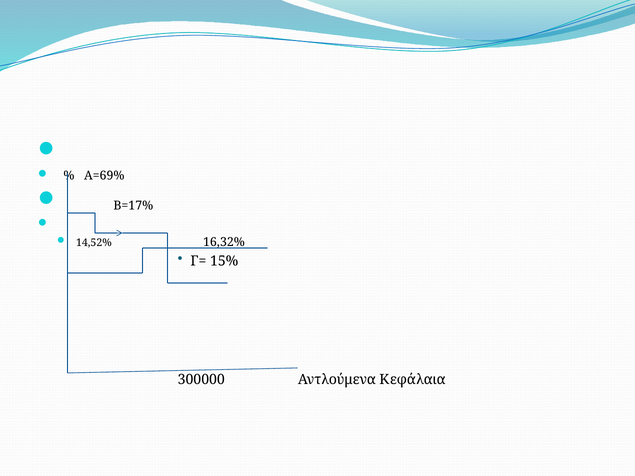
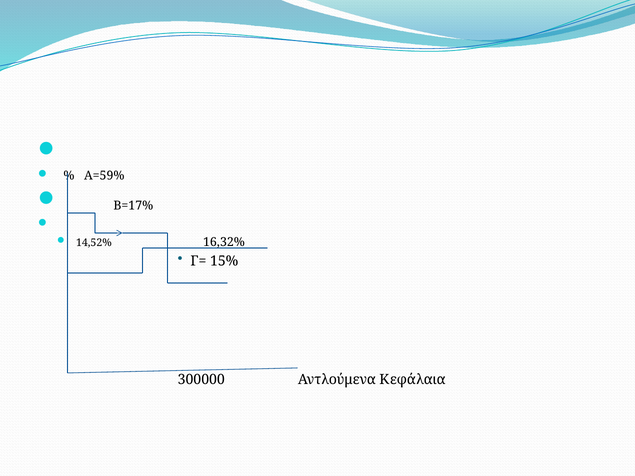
A=69%: A=69% -> A=59%
